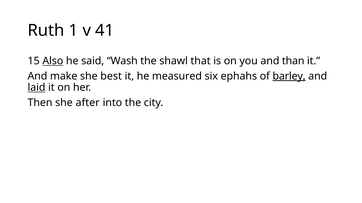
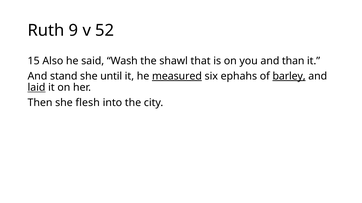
1: 1 -> 9
41: 41 -> 52
Also underline: present -> none
make: make -> stand
best: best -> until
measured underline: none -> present
after: after -> flesh
